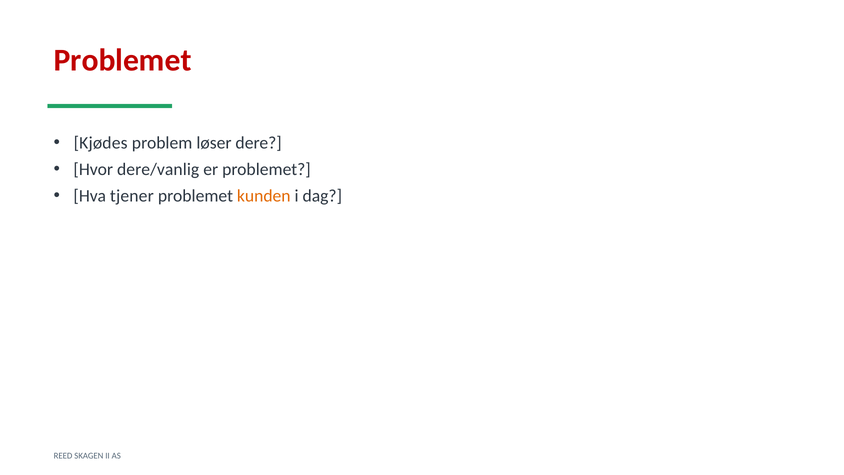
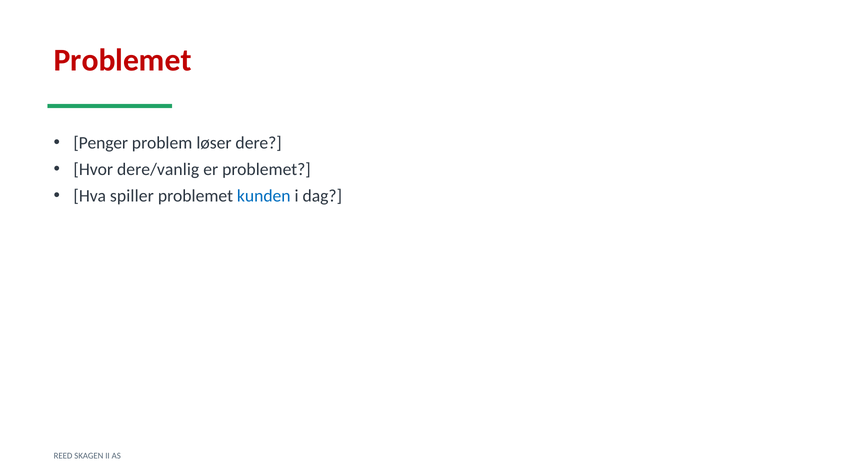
Kjødes: Kjødes -> Penger
tjener: tjener -> spiller
kunden colour: orange -> blue
